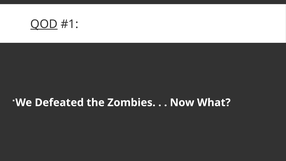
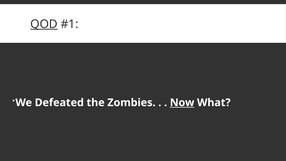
Now underline: none -> present
